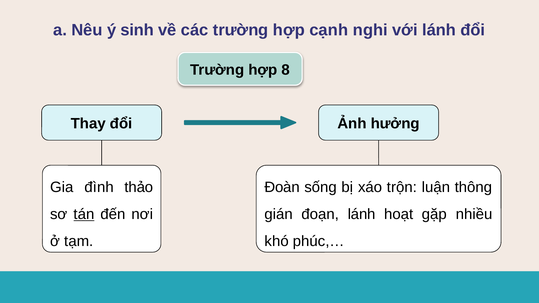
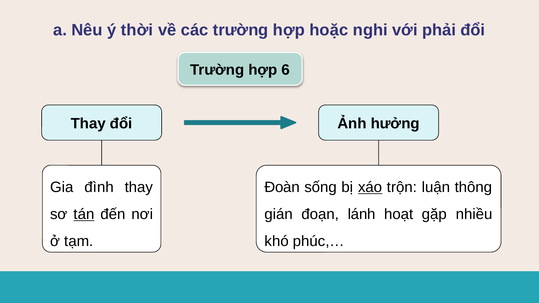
sinh: sinh -> thời
cạnh: cạnh -> hoặc
với lánh: lánh -> phải
8: 8 -> 6
đình thảo: thảo -> thay
xáo underline: none -> present
